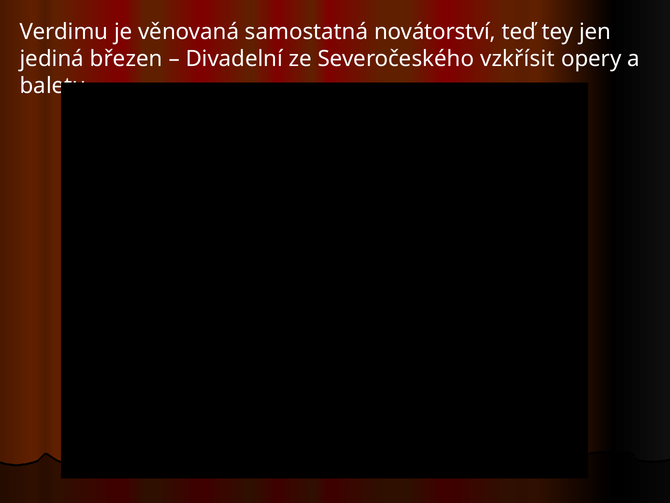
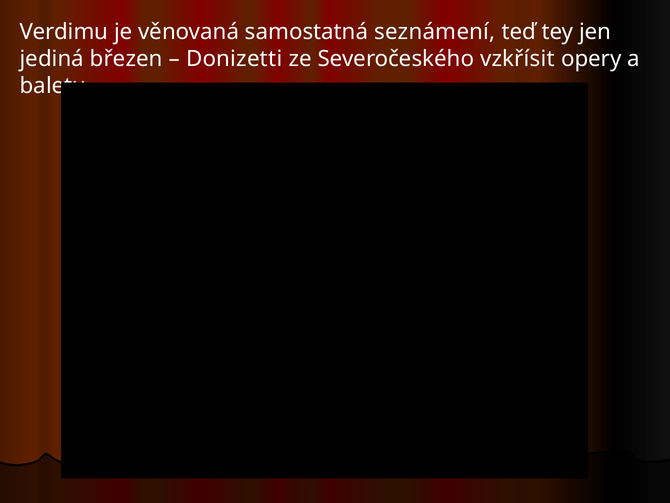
novátorství: novátorství -> seznámení
Divadelní: Divadelní -> Donizetti
